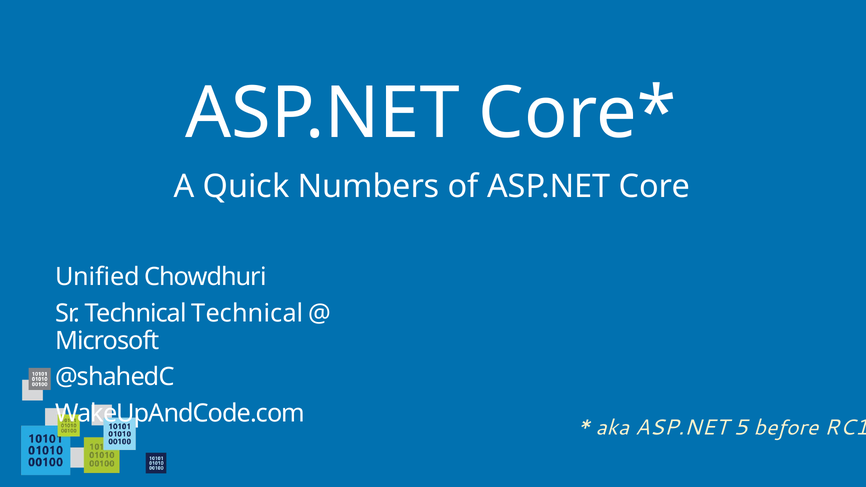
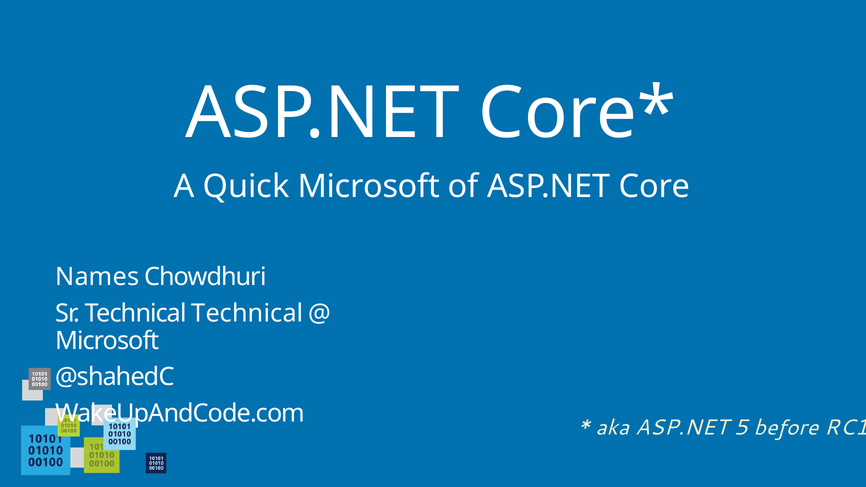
Quick Numbers: Numbers -> Microsoft
Unified: Unified -> Names
